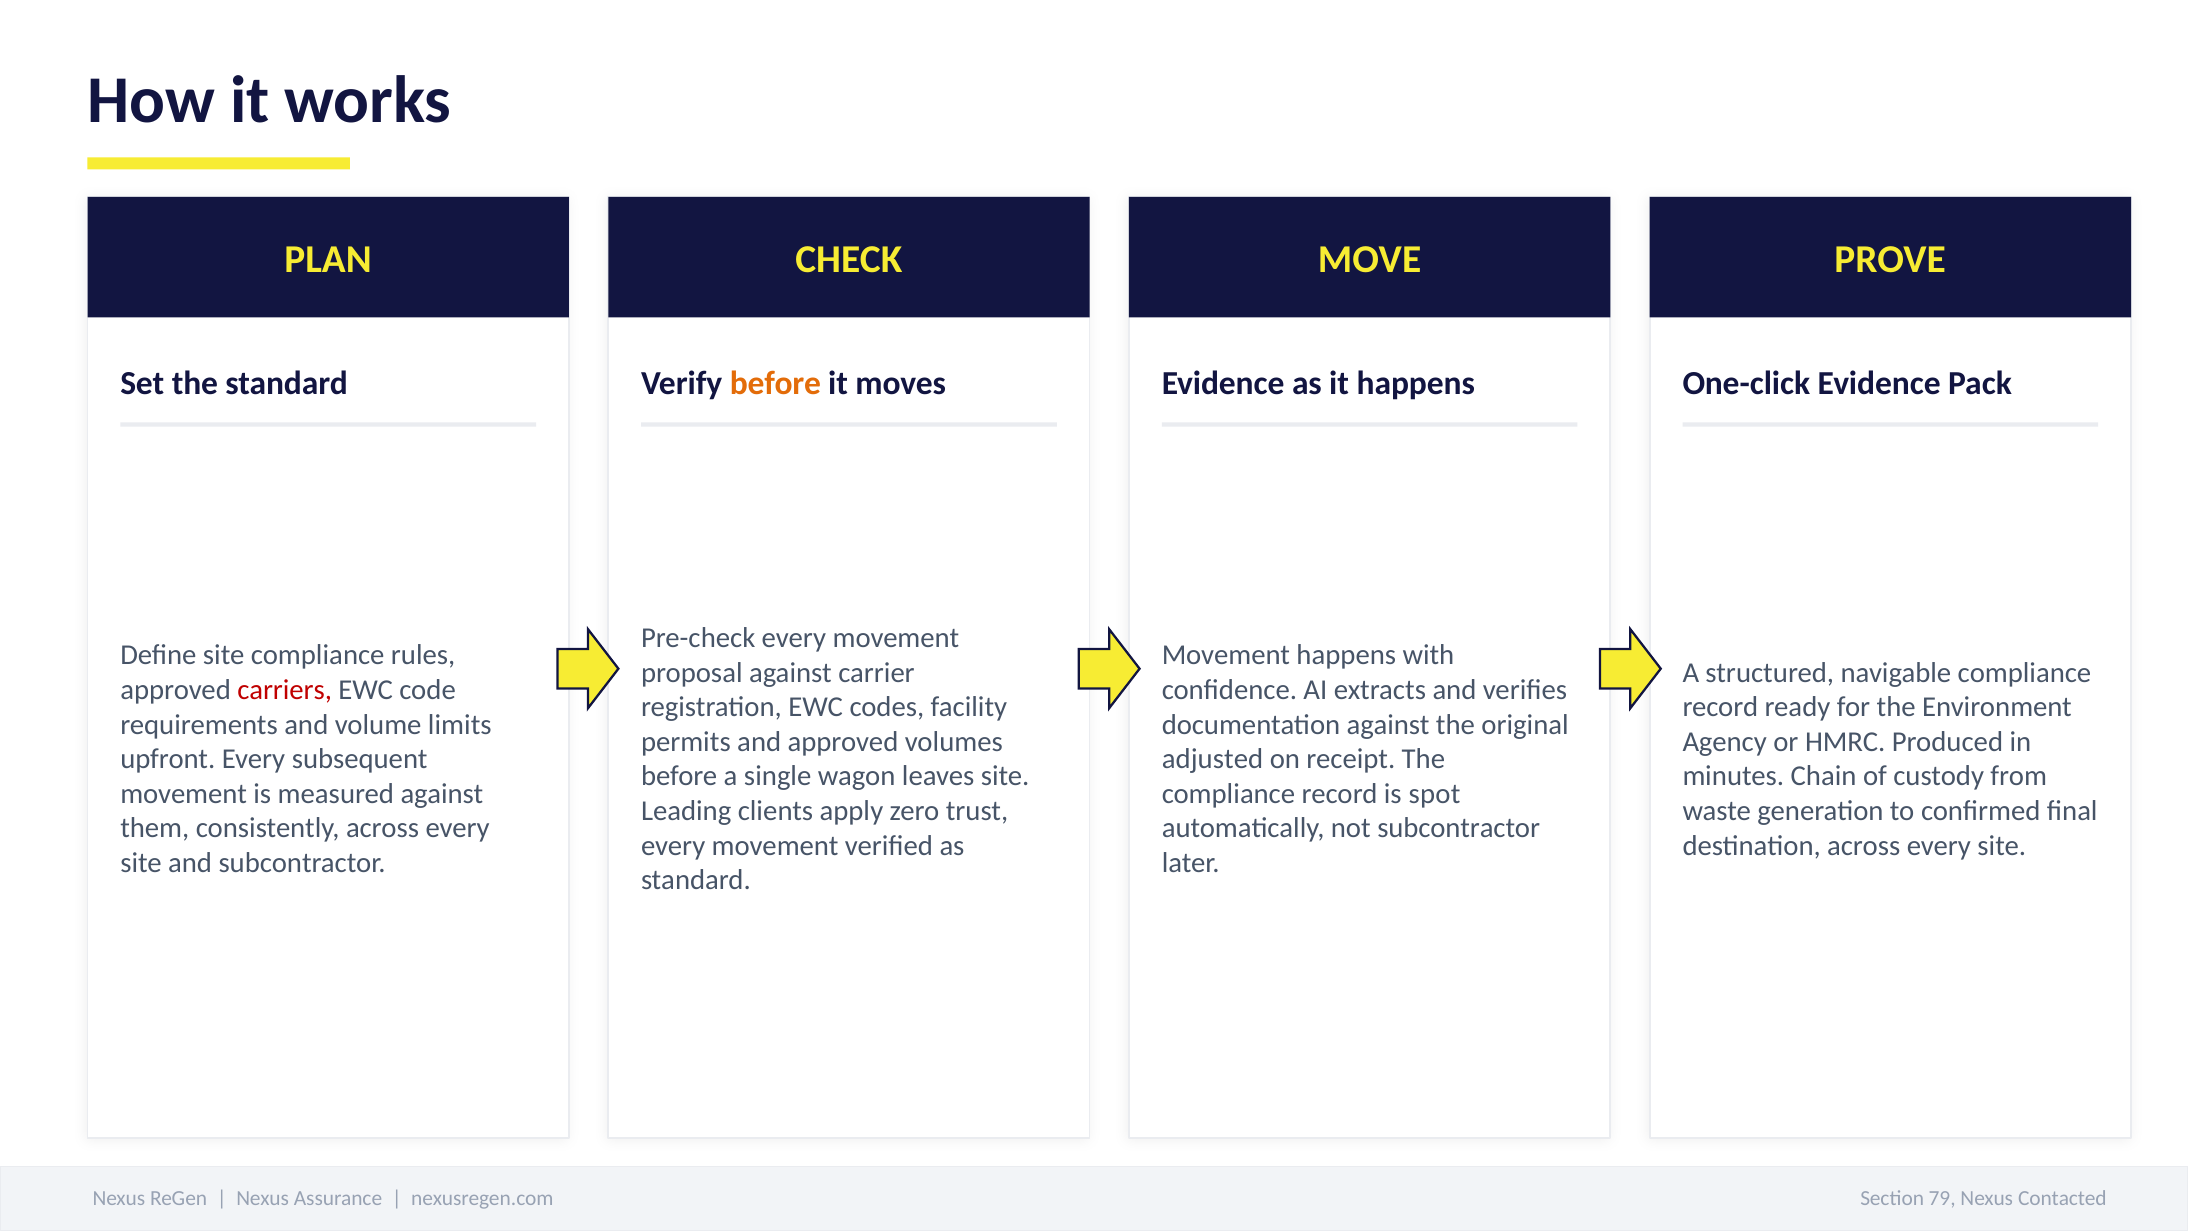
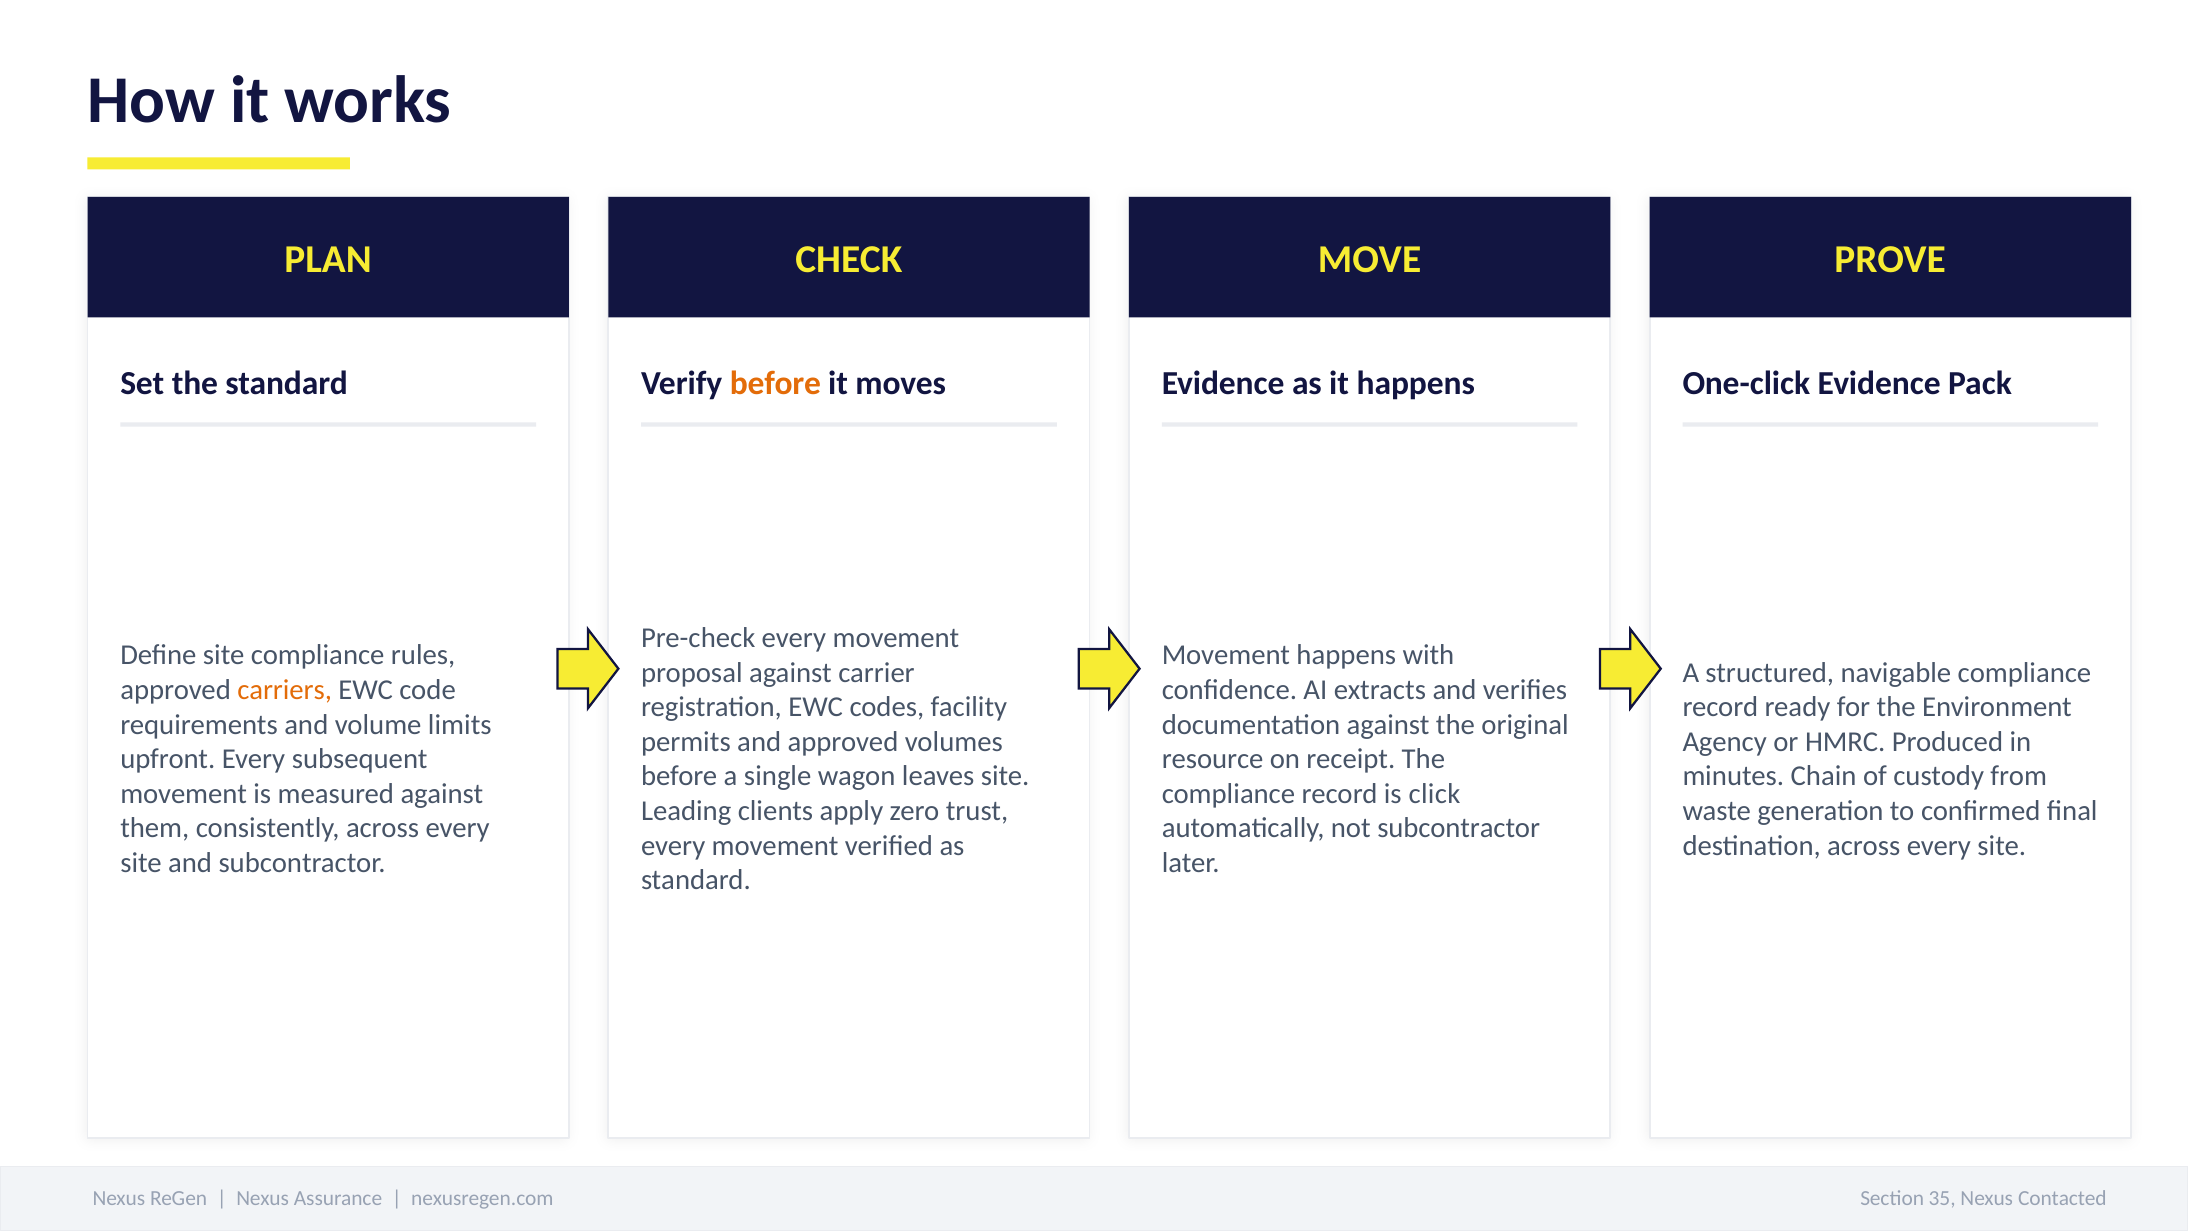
carriers colour: red -> orange
adjusted: adjusted -> resource
spot: spot -> click
79: 79 -> 35
